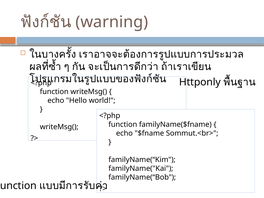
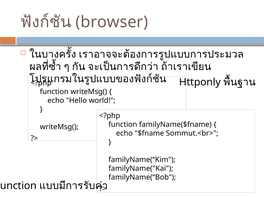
warning: warning -> browser
